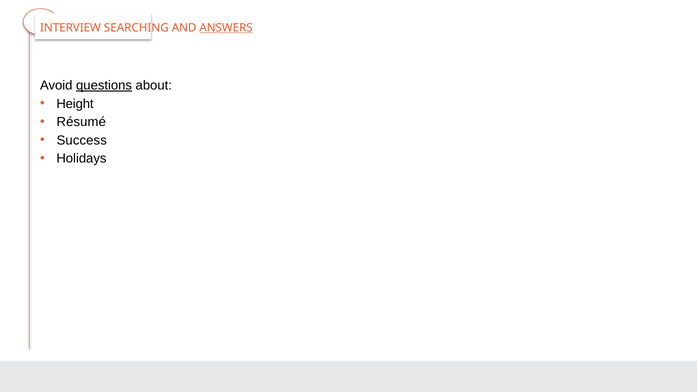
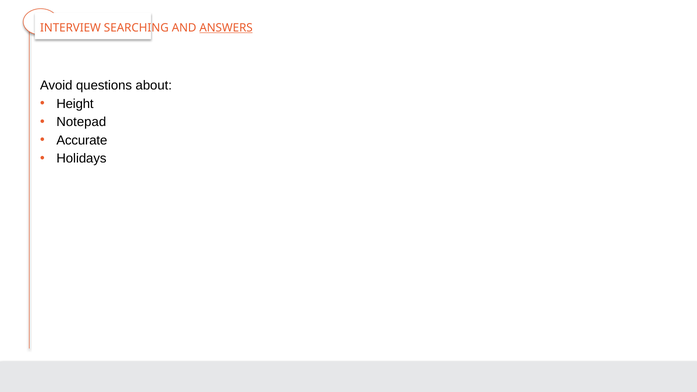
questions underline: present -> none
Résumé: Résumé -> Notepad
Success: Success -> Accurate
